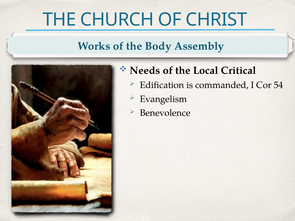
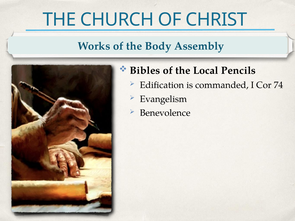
Needs: Needs -> Bibles
Critical: Critical -> Pencils
54: 54 -> 74
